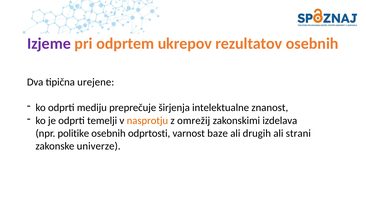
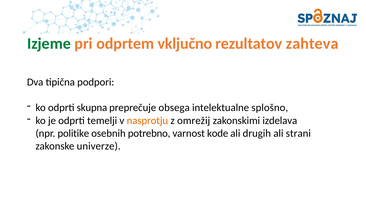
Izjeme colour: purple -> green
ukrepov: ukrepov -> vključno
rezultatov osebnih: osebnih -> zahteva
urejene: urejene -> podpori
mediju: mediju -> skupna
širjenja: širjenja -> obsega
znanost: znanost -> splošno
odprtosti: odprtosti -> potrebno
baze: baze -> kode
